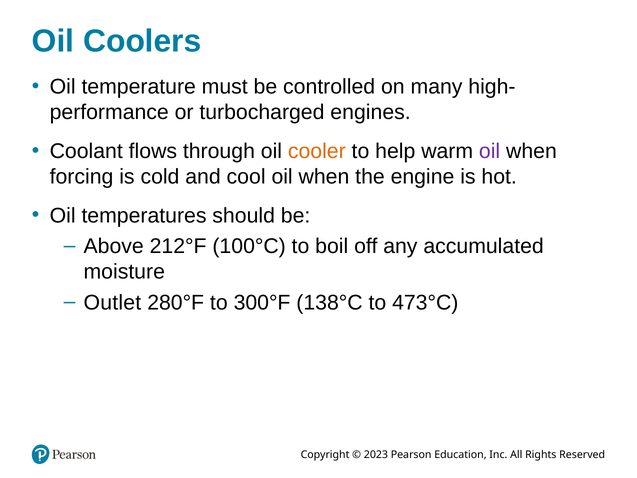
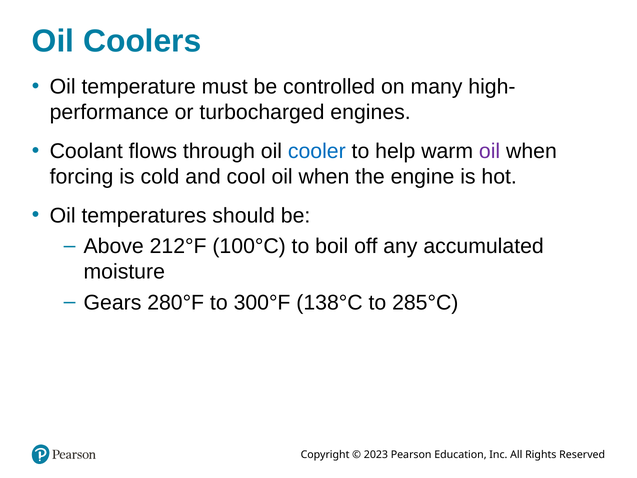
cooler colour: orange -> blue
Outlet: Outlet -> Gears
473°C: 473°C -> 285°C
